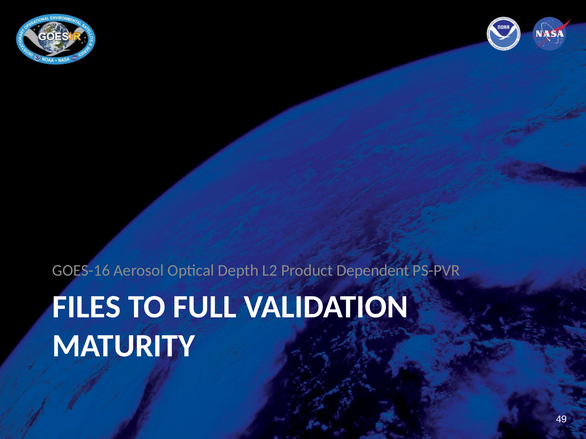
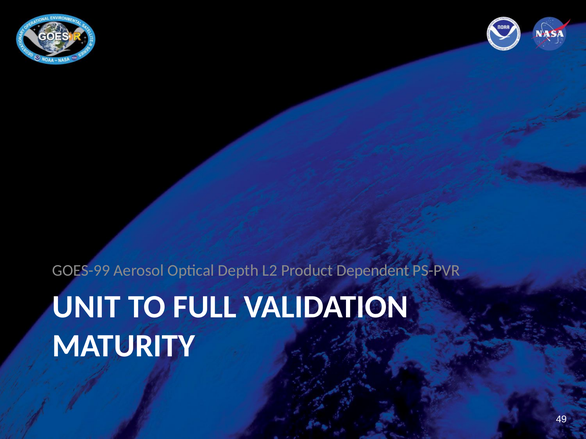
GOES-16: GOES-16 -> GOES-99
FILES: FILES -> UNIT
